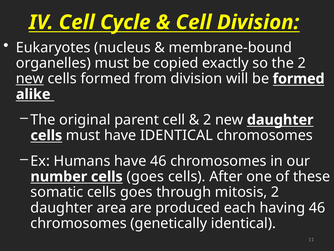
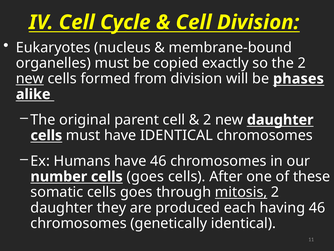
be formed: formed -> phases
mitosis underline: none -> present
area: area -> they
